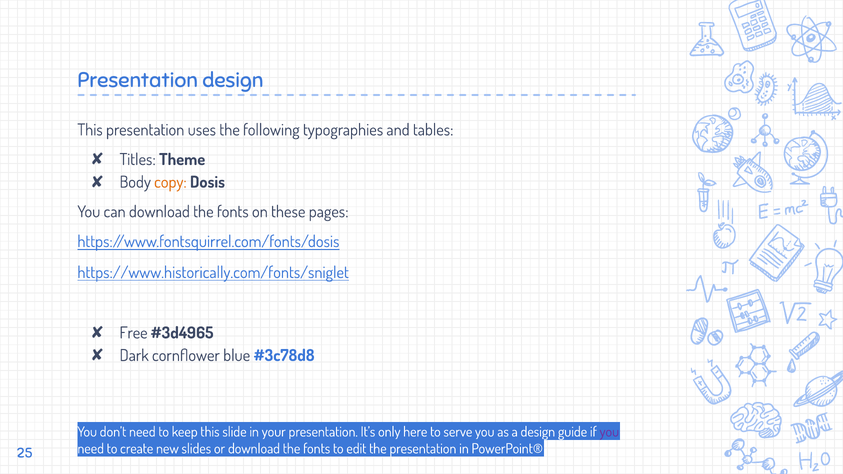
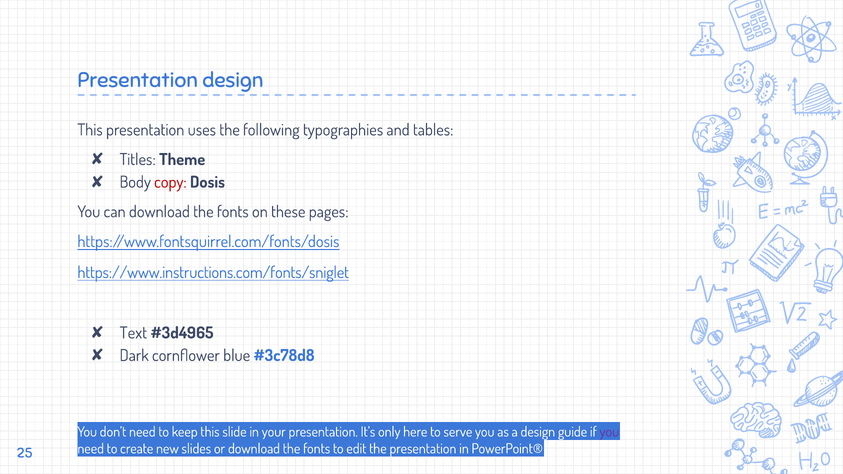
copy colour: orange -> red
https://www.historically.com/fonts/sniglet: https://www.historically.com/fonts/sniglet -> https://www.instructions.com/fonts/sniglet
Free: Free -> Text
